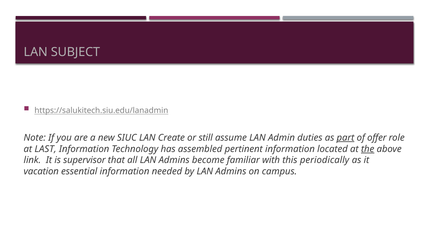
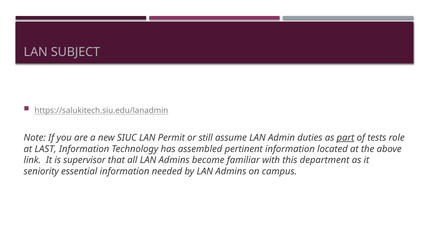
Create: Create -> Permit
offer: offer -> tests
the underline: present -> none
periodically: periodically -> department
vacation: vacation -> seniority
